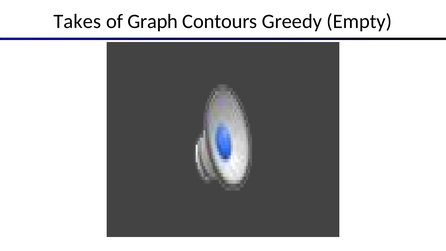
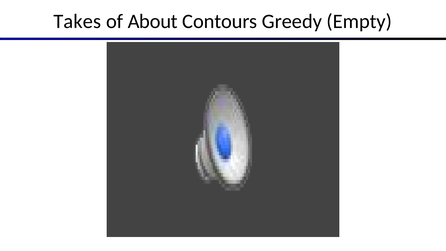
Graph: Graph -> About
